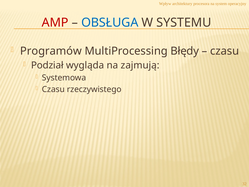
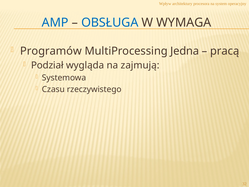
AMP colour: red -> blue
SYSTEMU: SYSTEMU -> WYMAGA
Błędy: Błędy -> Jedna
czasu at (225, 51): czasu -> pracą
